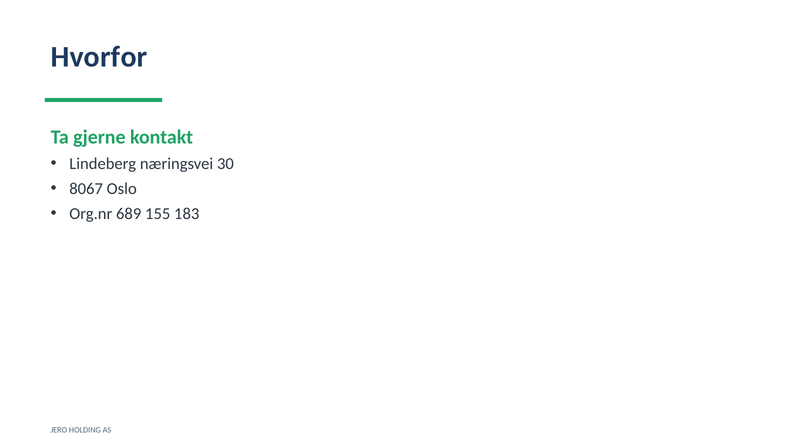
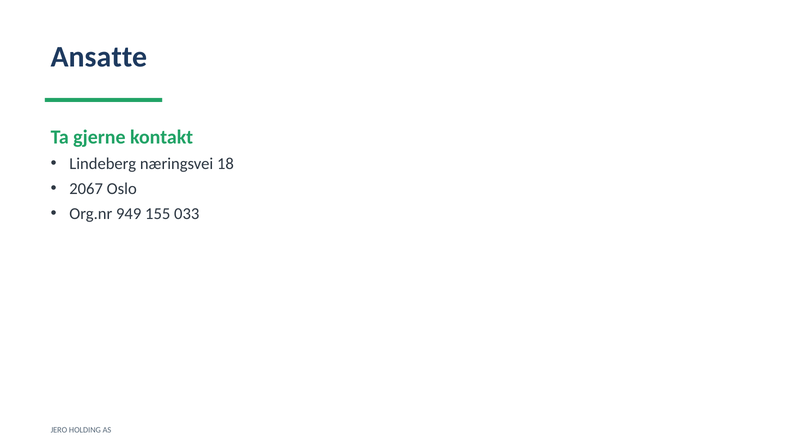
Hvorfor: Hvorfor -> Ansatte
30: 30 -> 18
8067: 8067 -> 2067
689: 689 -> 949
183: 183 -> 033
